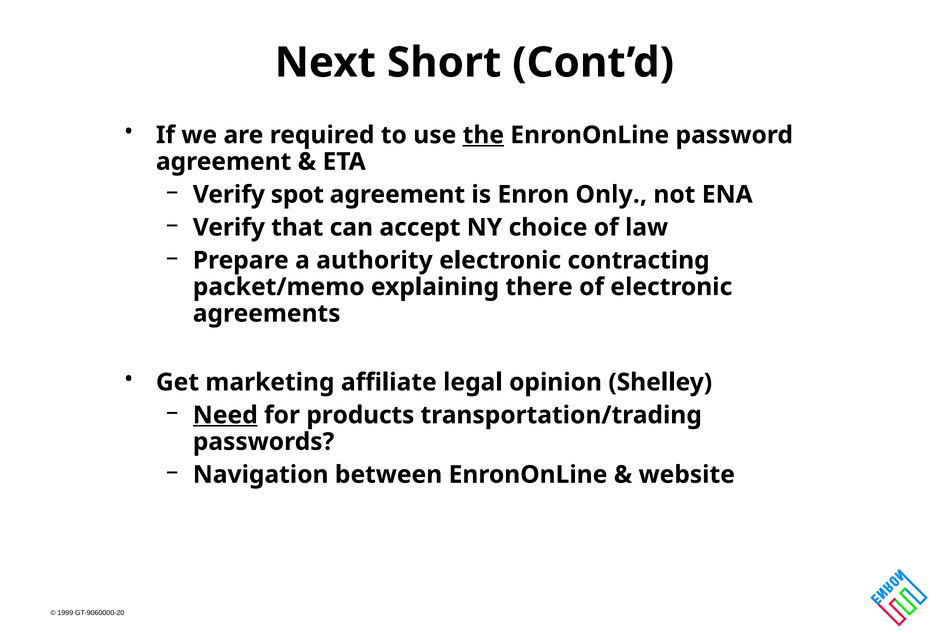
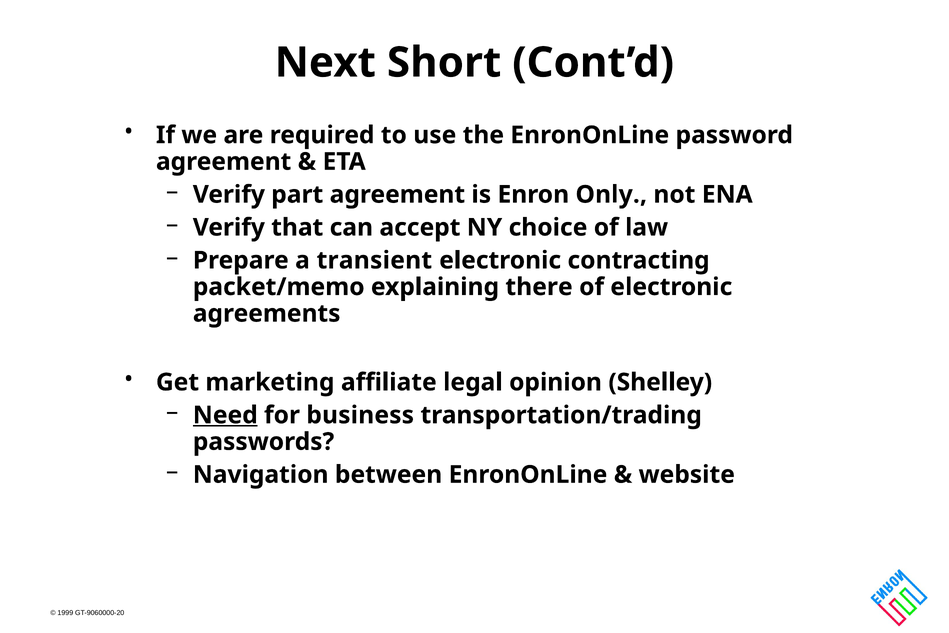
the underline: present -> none
spot: spot -> part
authority: authority -> transient
products: products -> business
